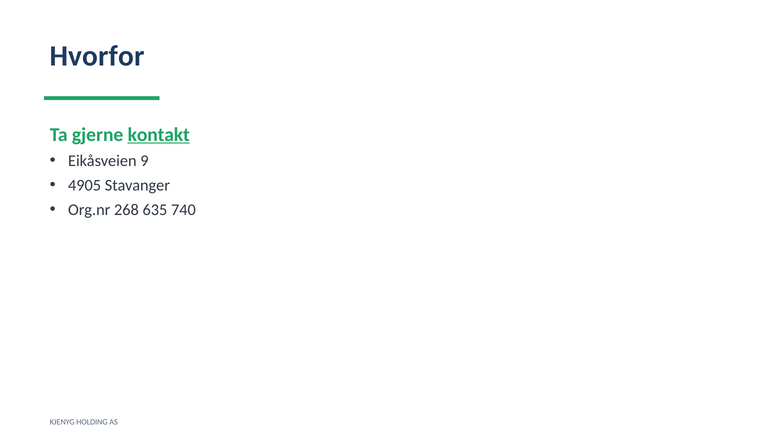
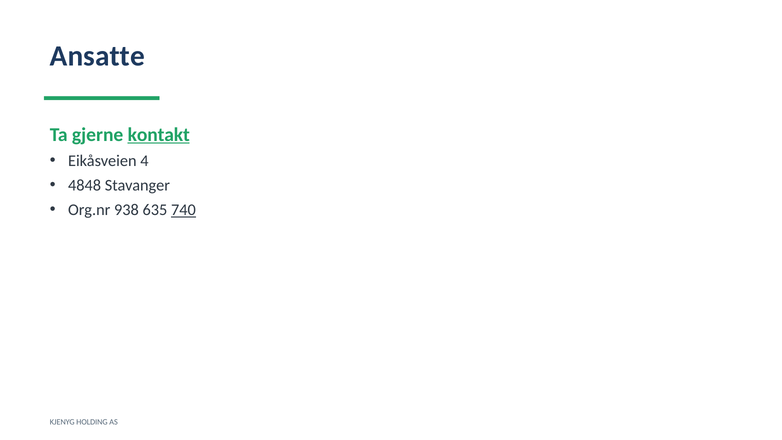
Hvorfor: Hvorfor -> Ansatte
9: 9 -> 4
4905: 4905 -> 4848
268: 268 -> 938
740 underline: none -> present
